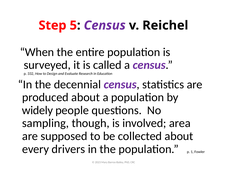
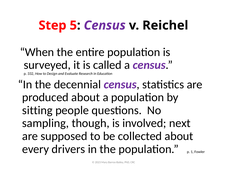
widely: widely -> sitting
area: area -> next
